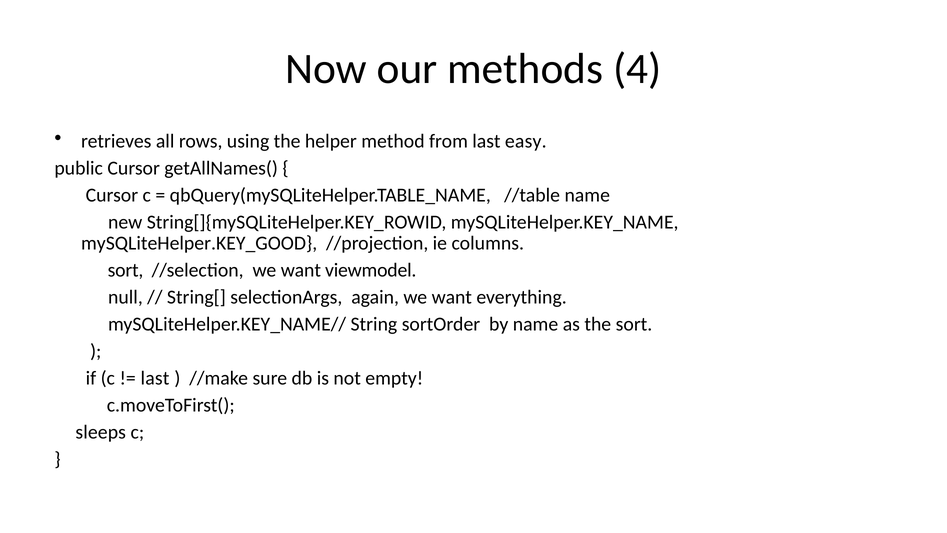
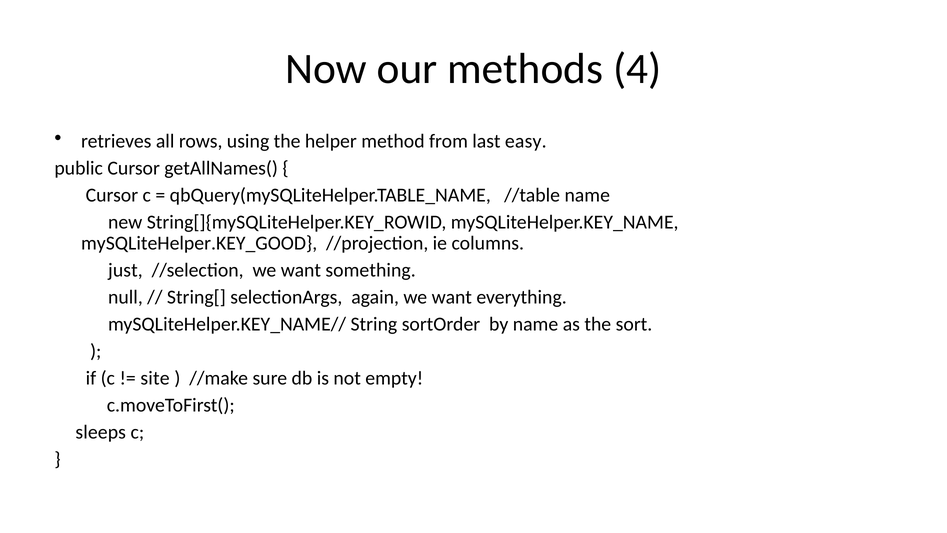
sort at (126, 270): sort -> just
viewmodel: viewmodel -> something
last at (155, 378): last -> site
